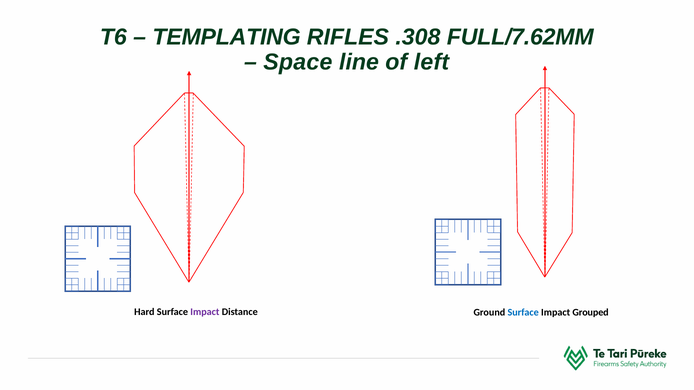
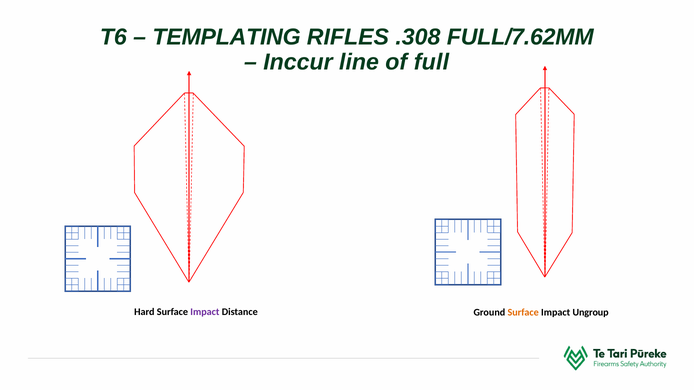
Space: Space -> Inccur
left: left -> full
Surface at (523, 313) colour: blue -> orange
Grouped: Grouped -> Ungroup
